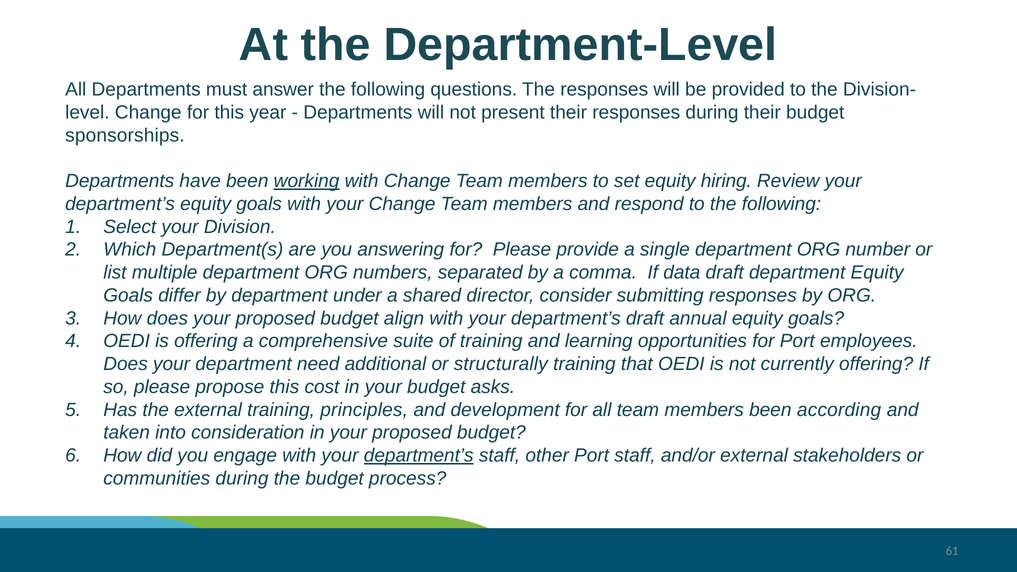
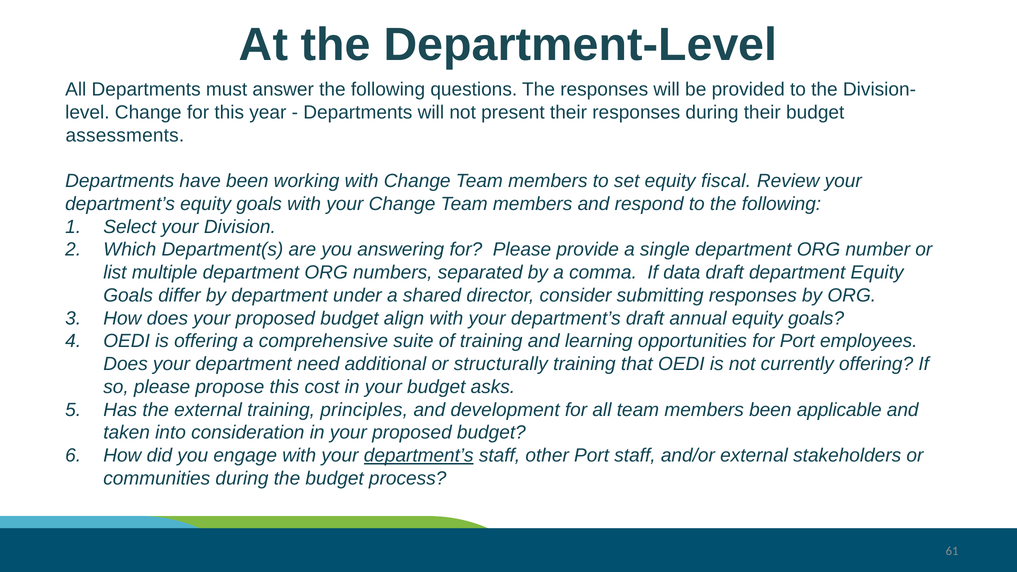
sponsorships: sponsorships -> assessments
working underline: present -> none
hiring: hiring -> fiscal
according: according -> applicable
